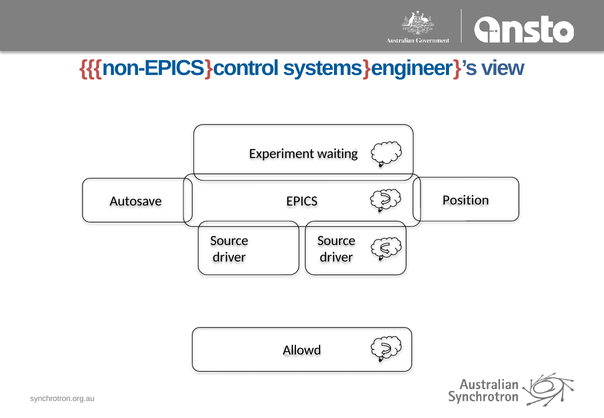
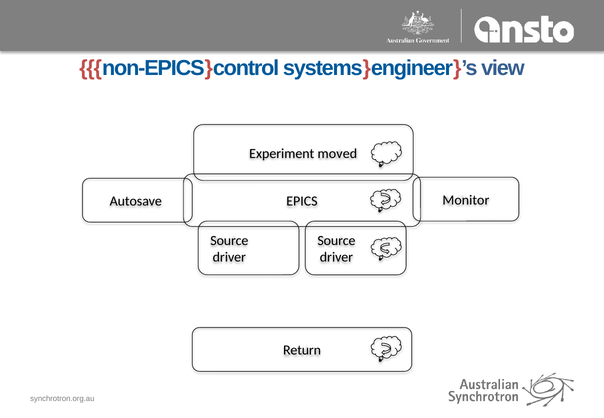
waiting: waiting -> moved
Position: Position -> Monitor
Allowd: Allowd -> Return
